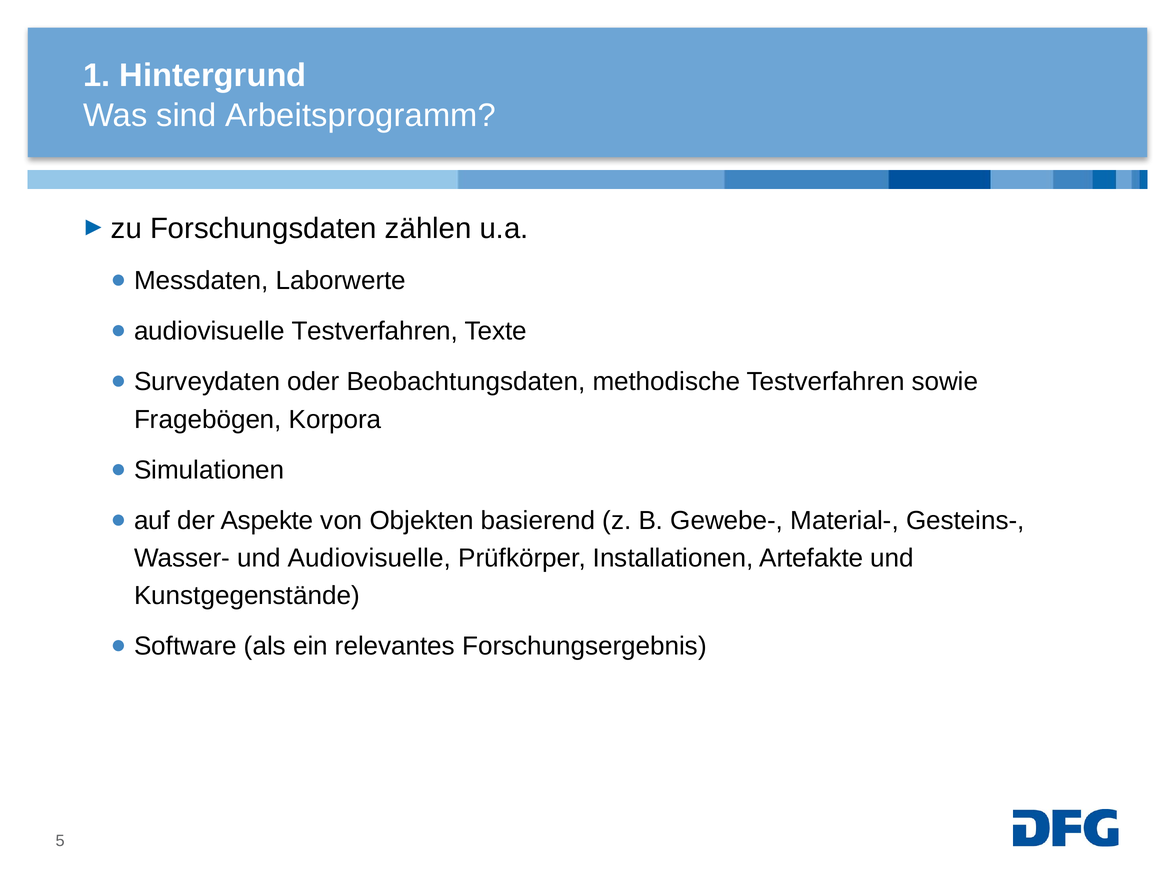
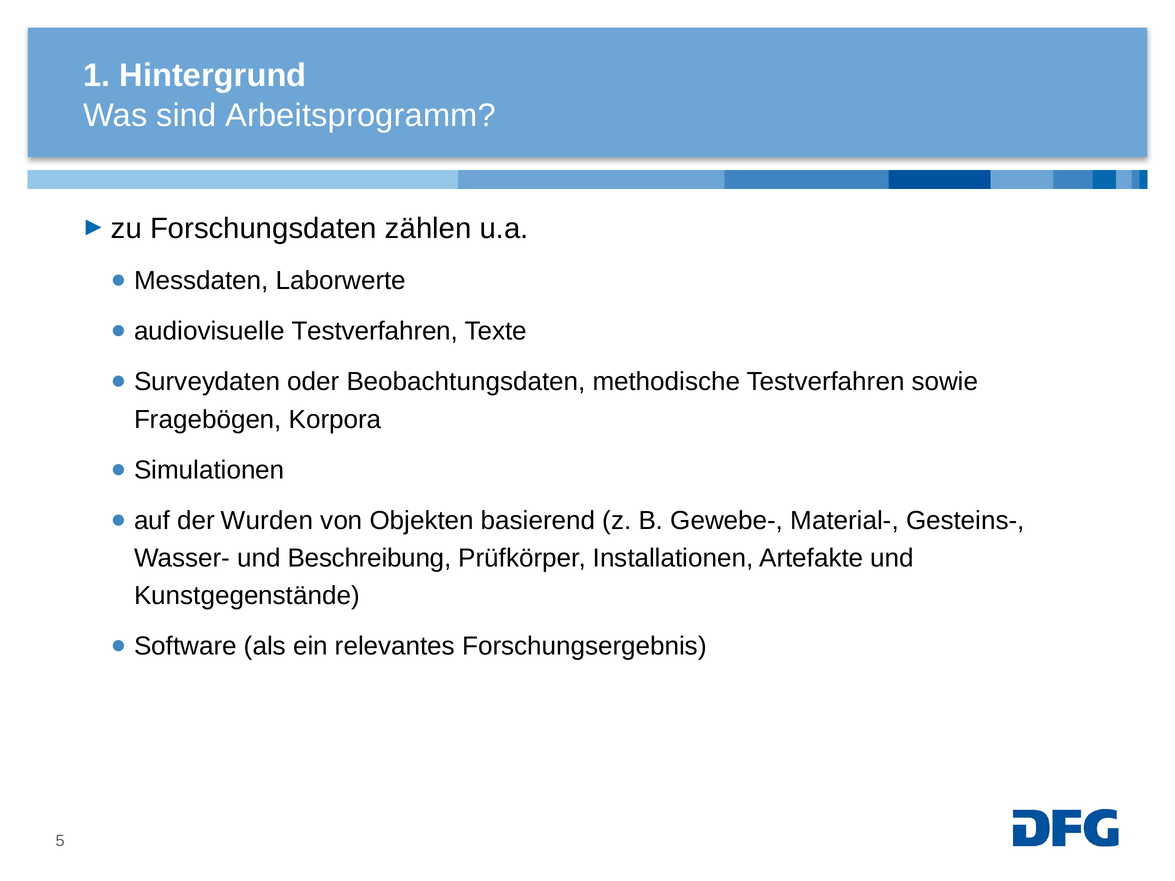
Aspekte: Aspekte -> Wurden
und Audiovisuelle: Audiovisuelle -> Beschreibung
